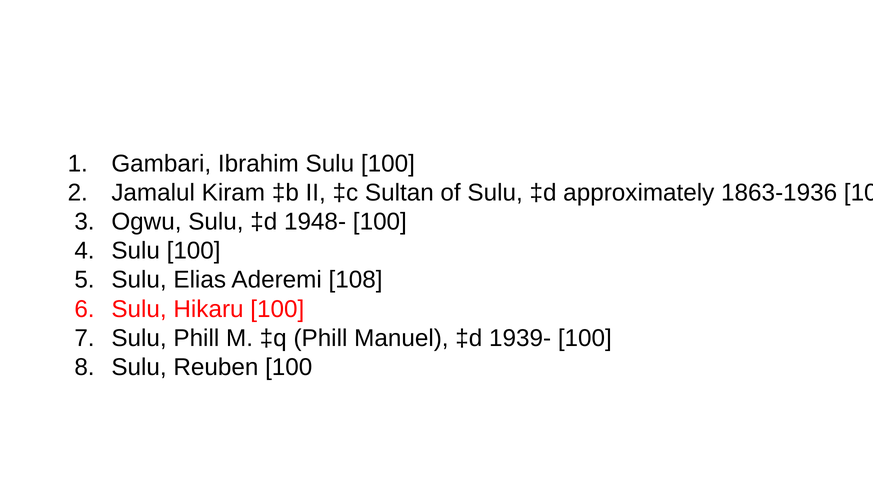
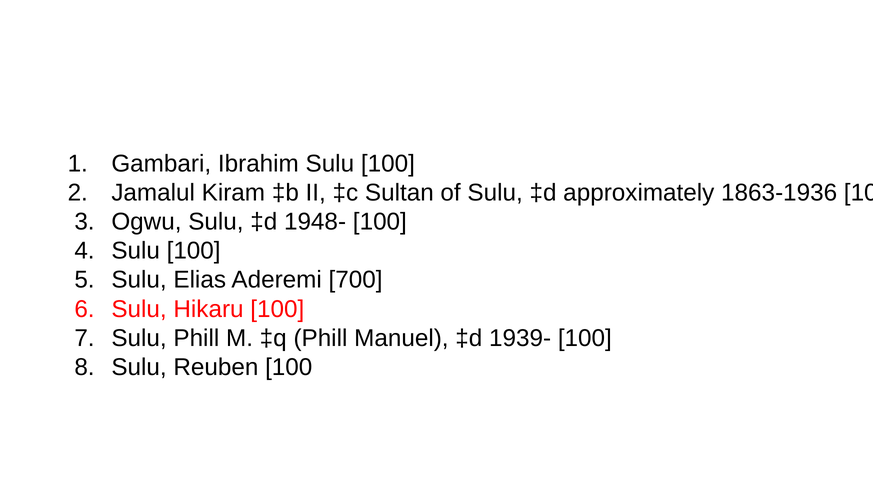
108: 108 -> 700
